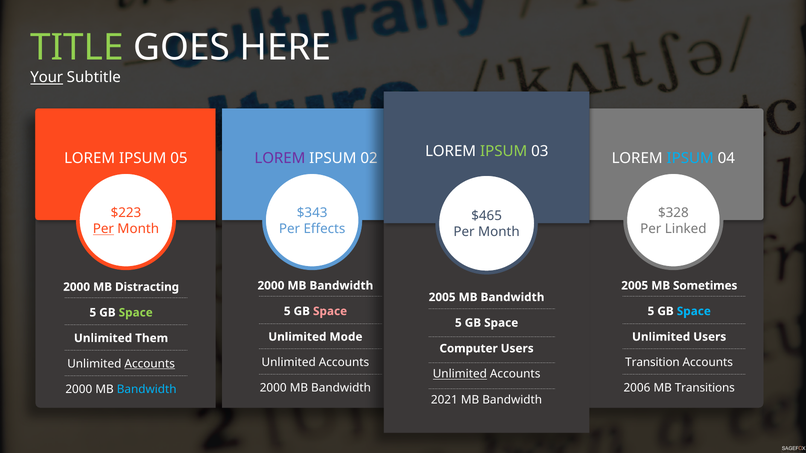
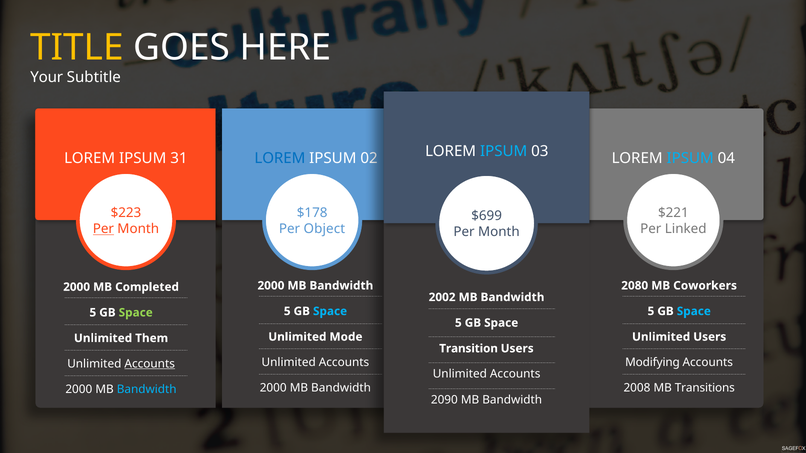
TITLE colour: light green -> yellow
Your underline: present -> none
IPSUM at (504, 152) colour: light green -> light blue
05: 05 -> 31
LOREM at (280, 159) colour: purple -> blue
$343: $343 -> $178
$328: $328 -> $221
$465: $465 -> $699
Effects: Effects -> Object
2005 at (635, 286): 2005 -> 2080
Sometimes: Sometimes -> Coworkers
Distracting: Distracting -> Completed
2005 at (442, 297): 2005 -> 2002
Space at (330, 311) colour: pink -> light blue
Computer: Computer -> Transition
Transition: Transition -> Modifying
Unlimited at (460, 374) underline: present -> none
2006: 2006 -> 2008
2021: 2021 -> 2090
